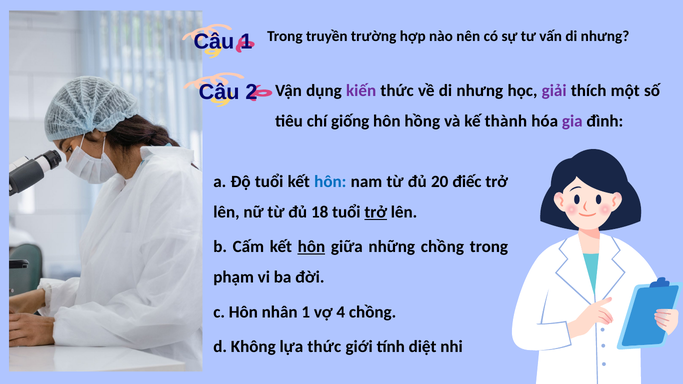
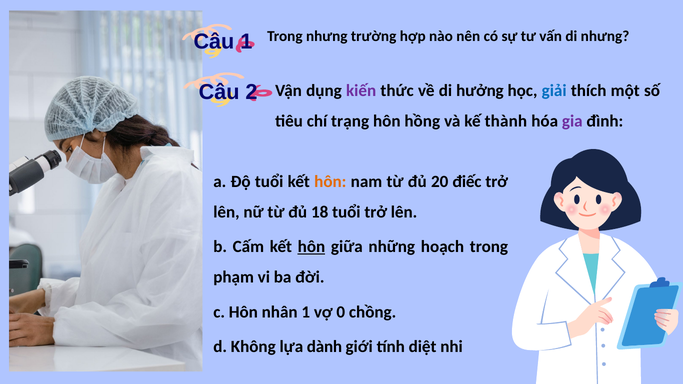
Trong truyền: truyền -> nhưng
về di nhưng: nhưng -> hưởng
giải colour: purple -> blue
giống: giống -> trạng
hôn at (330, 182) colour: blue -> orange
trở at (376, 212) underline: present -> none
những chồng: chồng -> hoạch
4: 4 -> 0
lựa thức: thức -> dành
